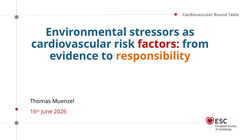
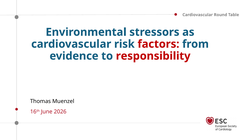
responsibility colour: orange -> red
